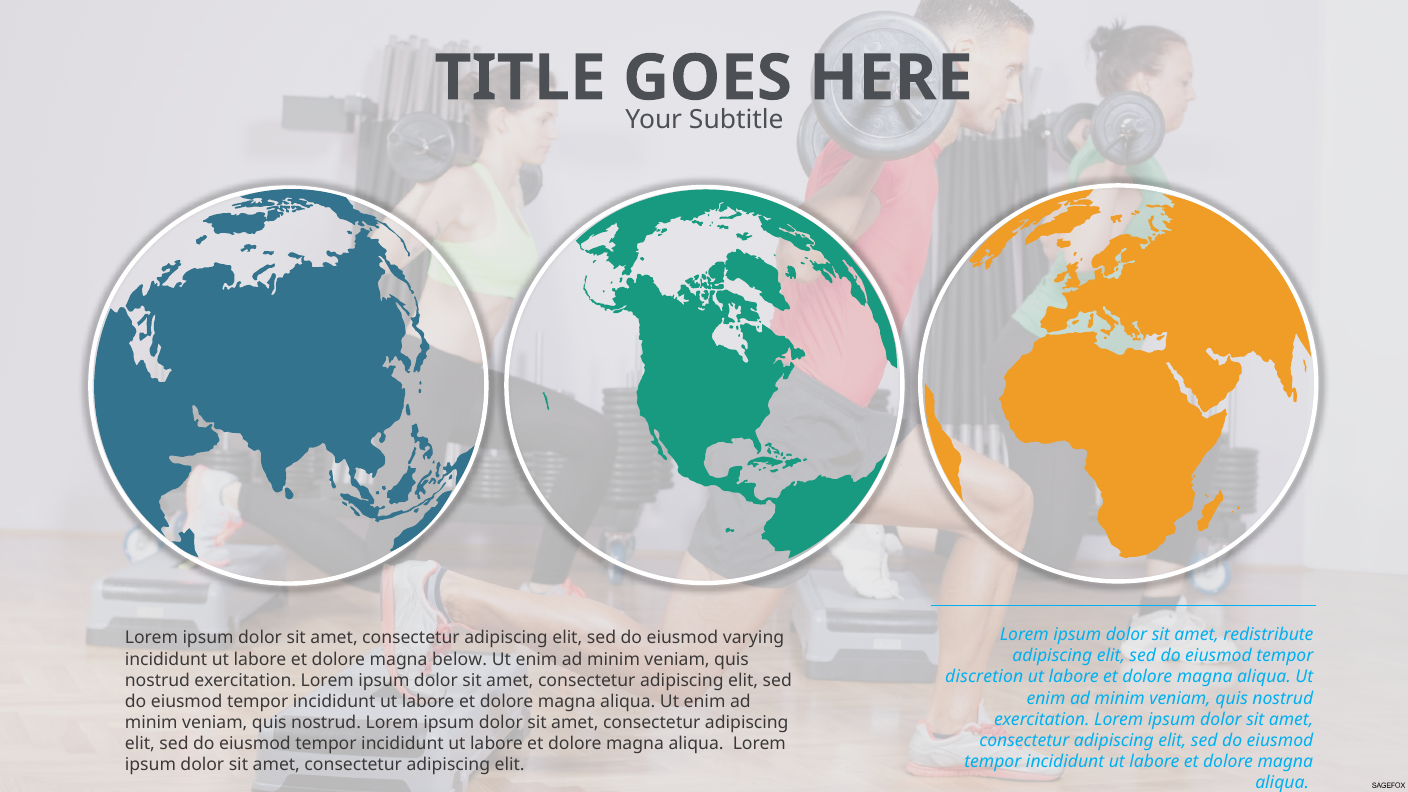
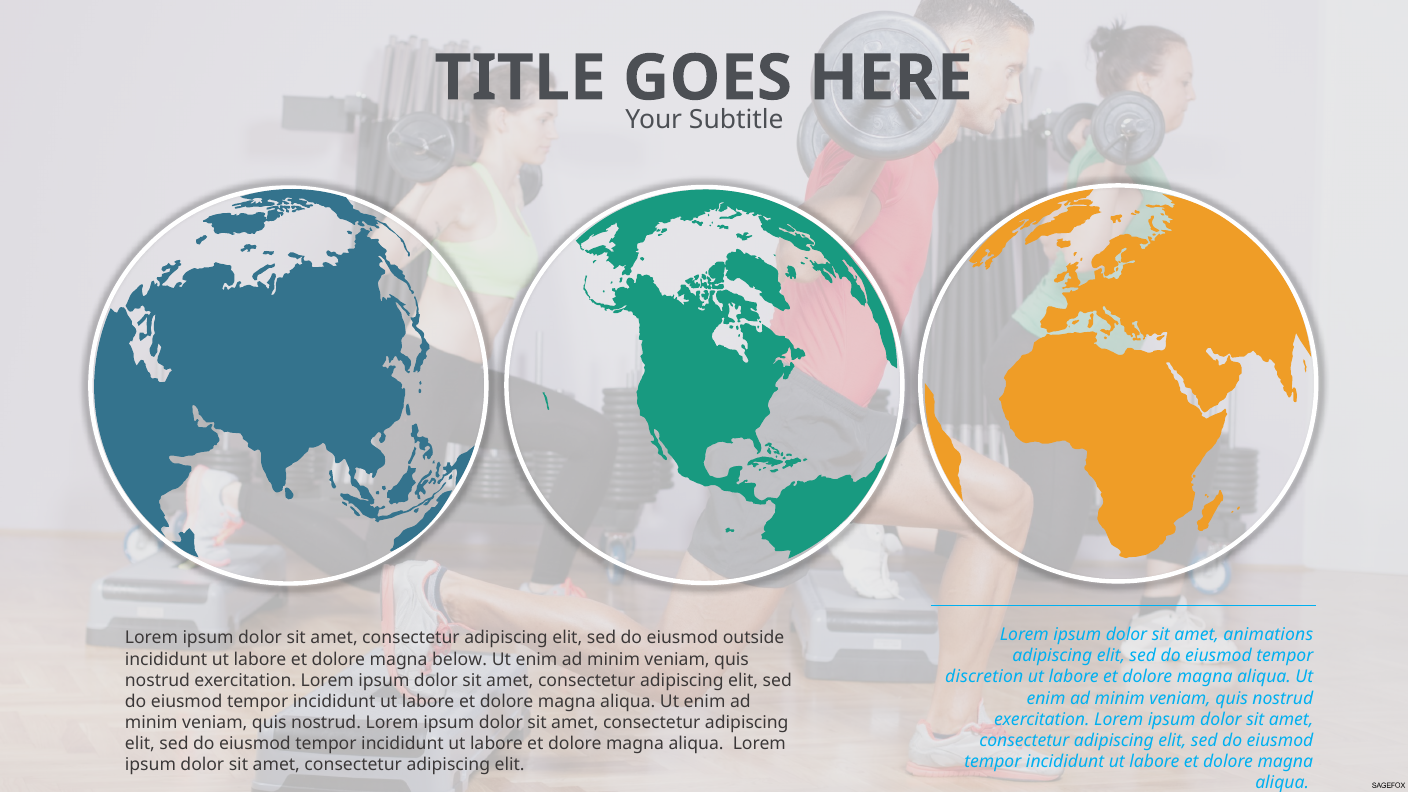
redistribute: redistribute -> animations
varying: varying -> outside
